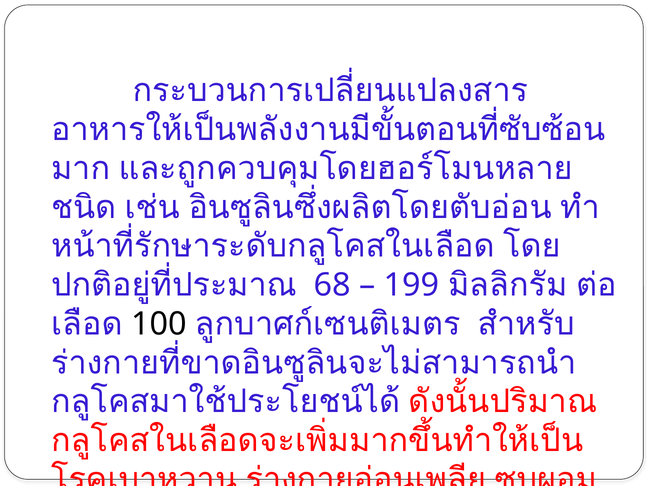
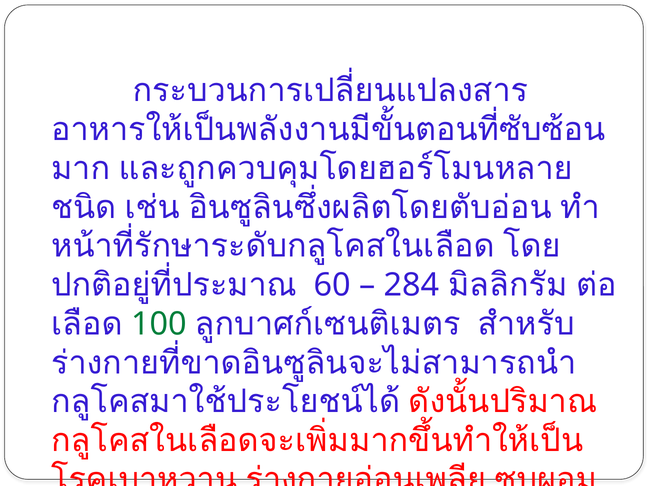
68: 68 -> 60
199: 199 -> 284
100 colour: black -> green
